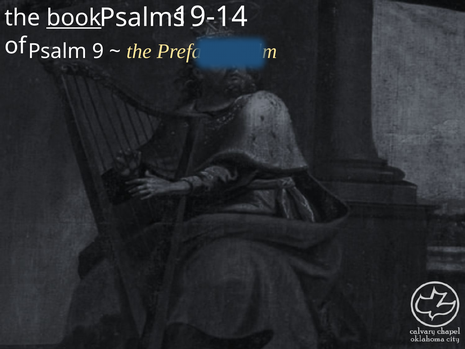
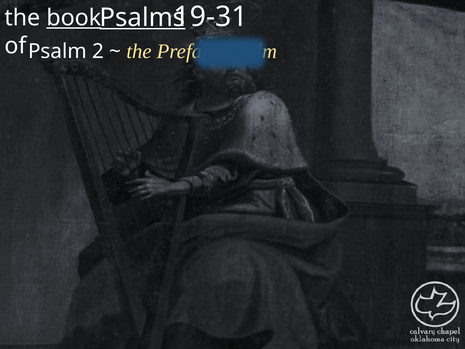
19-14: 19-14 -> 19-31
Psalms underline: none -> present
9: 9 -> 2
